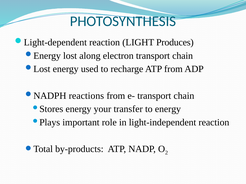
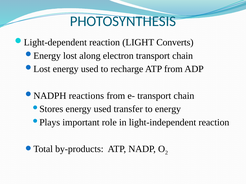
Produces: Produces -> Converts
your at (102, 109): your -> used
